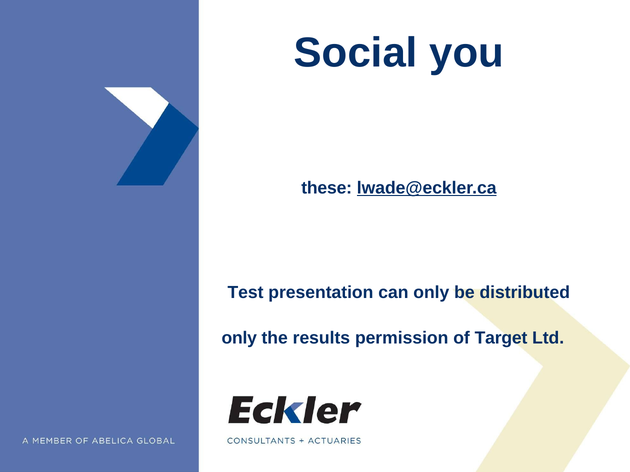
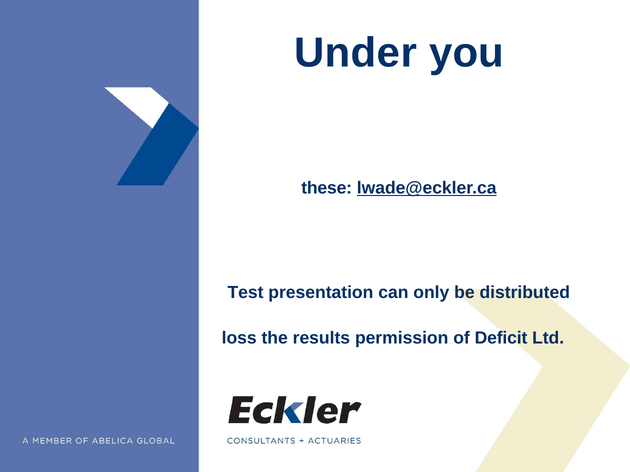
Social: Social -> Under
only at (239, 338): only -> loss
Target: Target -> Deficit
